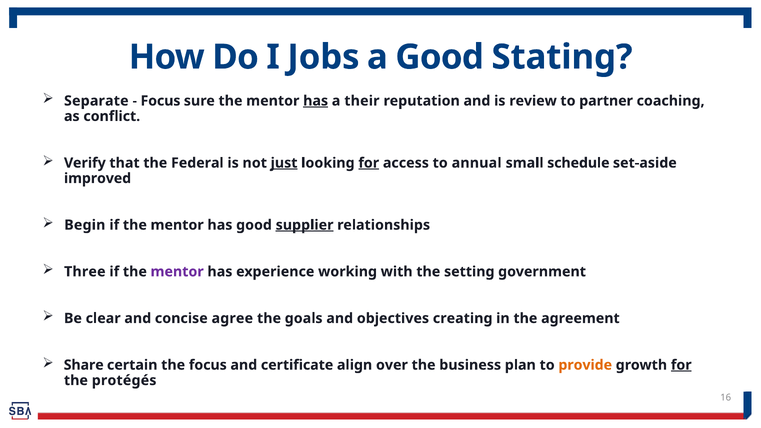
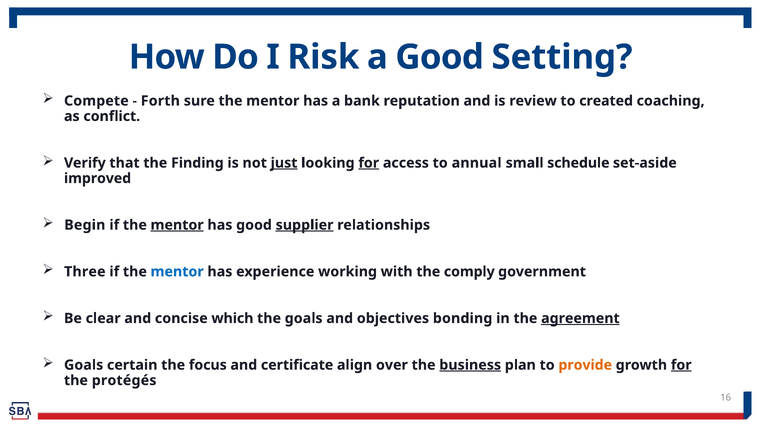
Jobs: Jobs -> Risk
Stating: Stating -> Setting
Separate: Separate -> Compete
Focus at (160, 101): Focus -> Forth
has at (316, 101) underline: present -> none
their: their -> bank
partner: partner -> created
Federal: Federal -> Finding
mentor at (177, 225) underline: none -> present
mentor at (177, 272) colour: purple -> blue
setting: setting -> comply
agree: agree -> which
creating: creating -> bonding
agreement underline: none -> present
Share at (84, 365): Share -> Goals
business underline: none -> present
